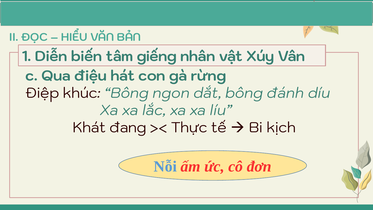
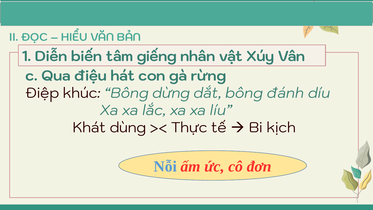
ngon: ngon -> dừng
đang: đang -> dùng
